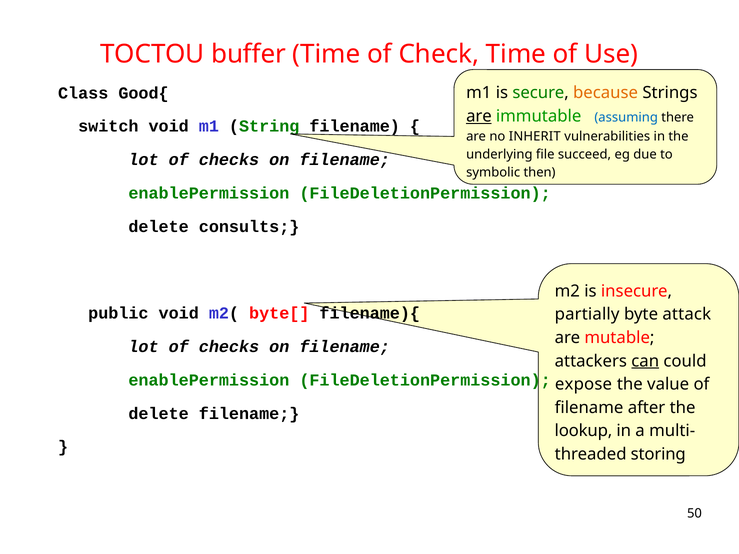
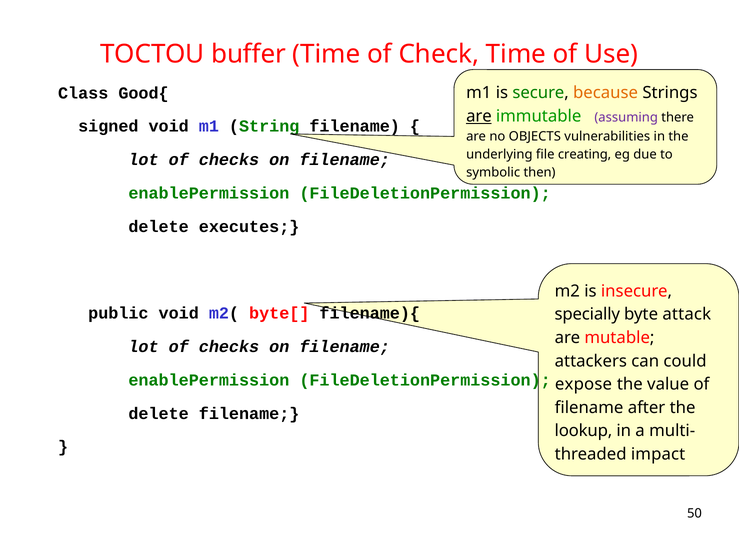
assuming colour: blue -> purple
switch: switch -> signed
INHERIT: INHERIT -> OBJECTS
succeed: succeed -> creating
consults: consults -> executes
partially: partially -> specially
can underline: present -> none
storing: storing -> impact
